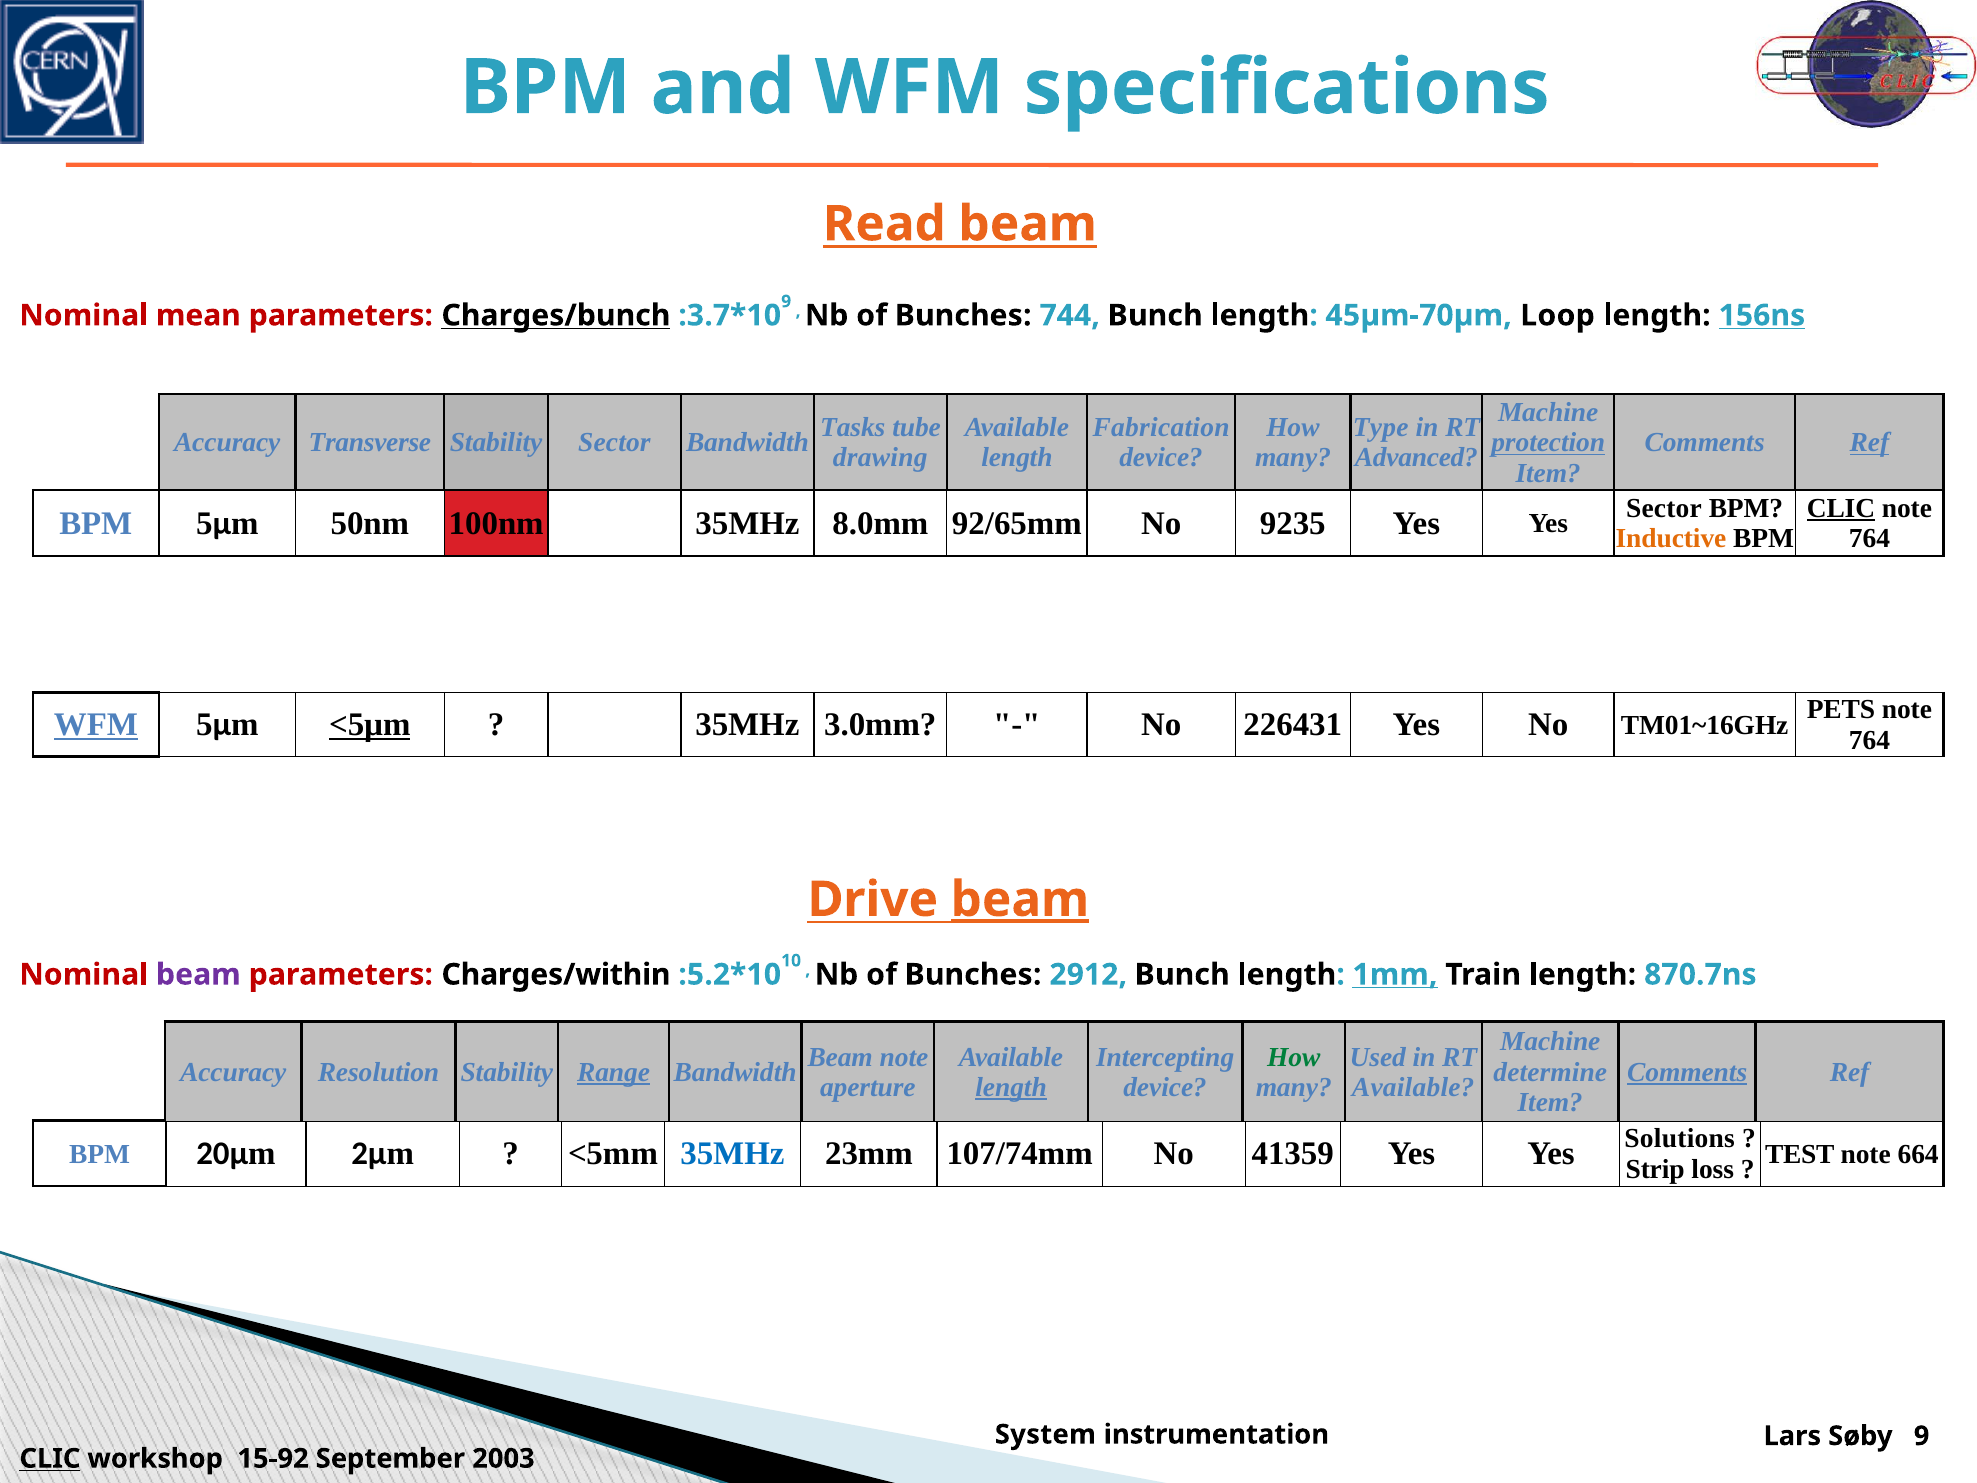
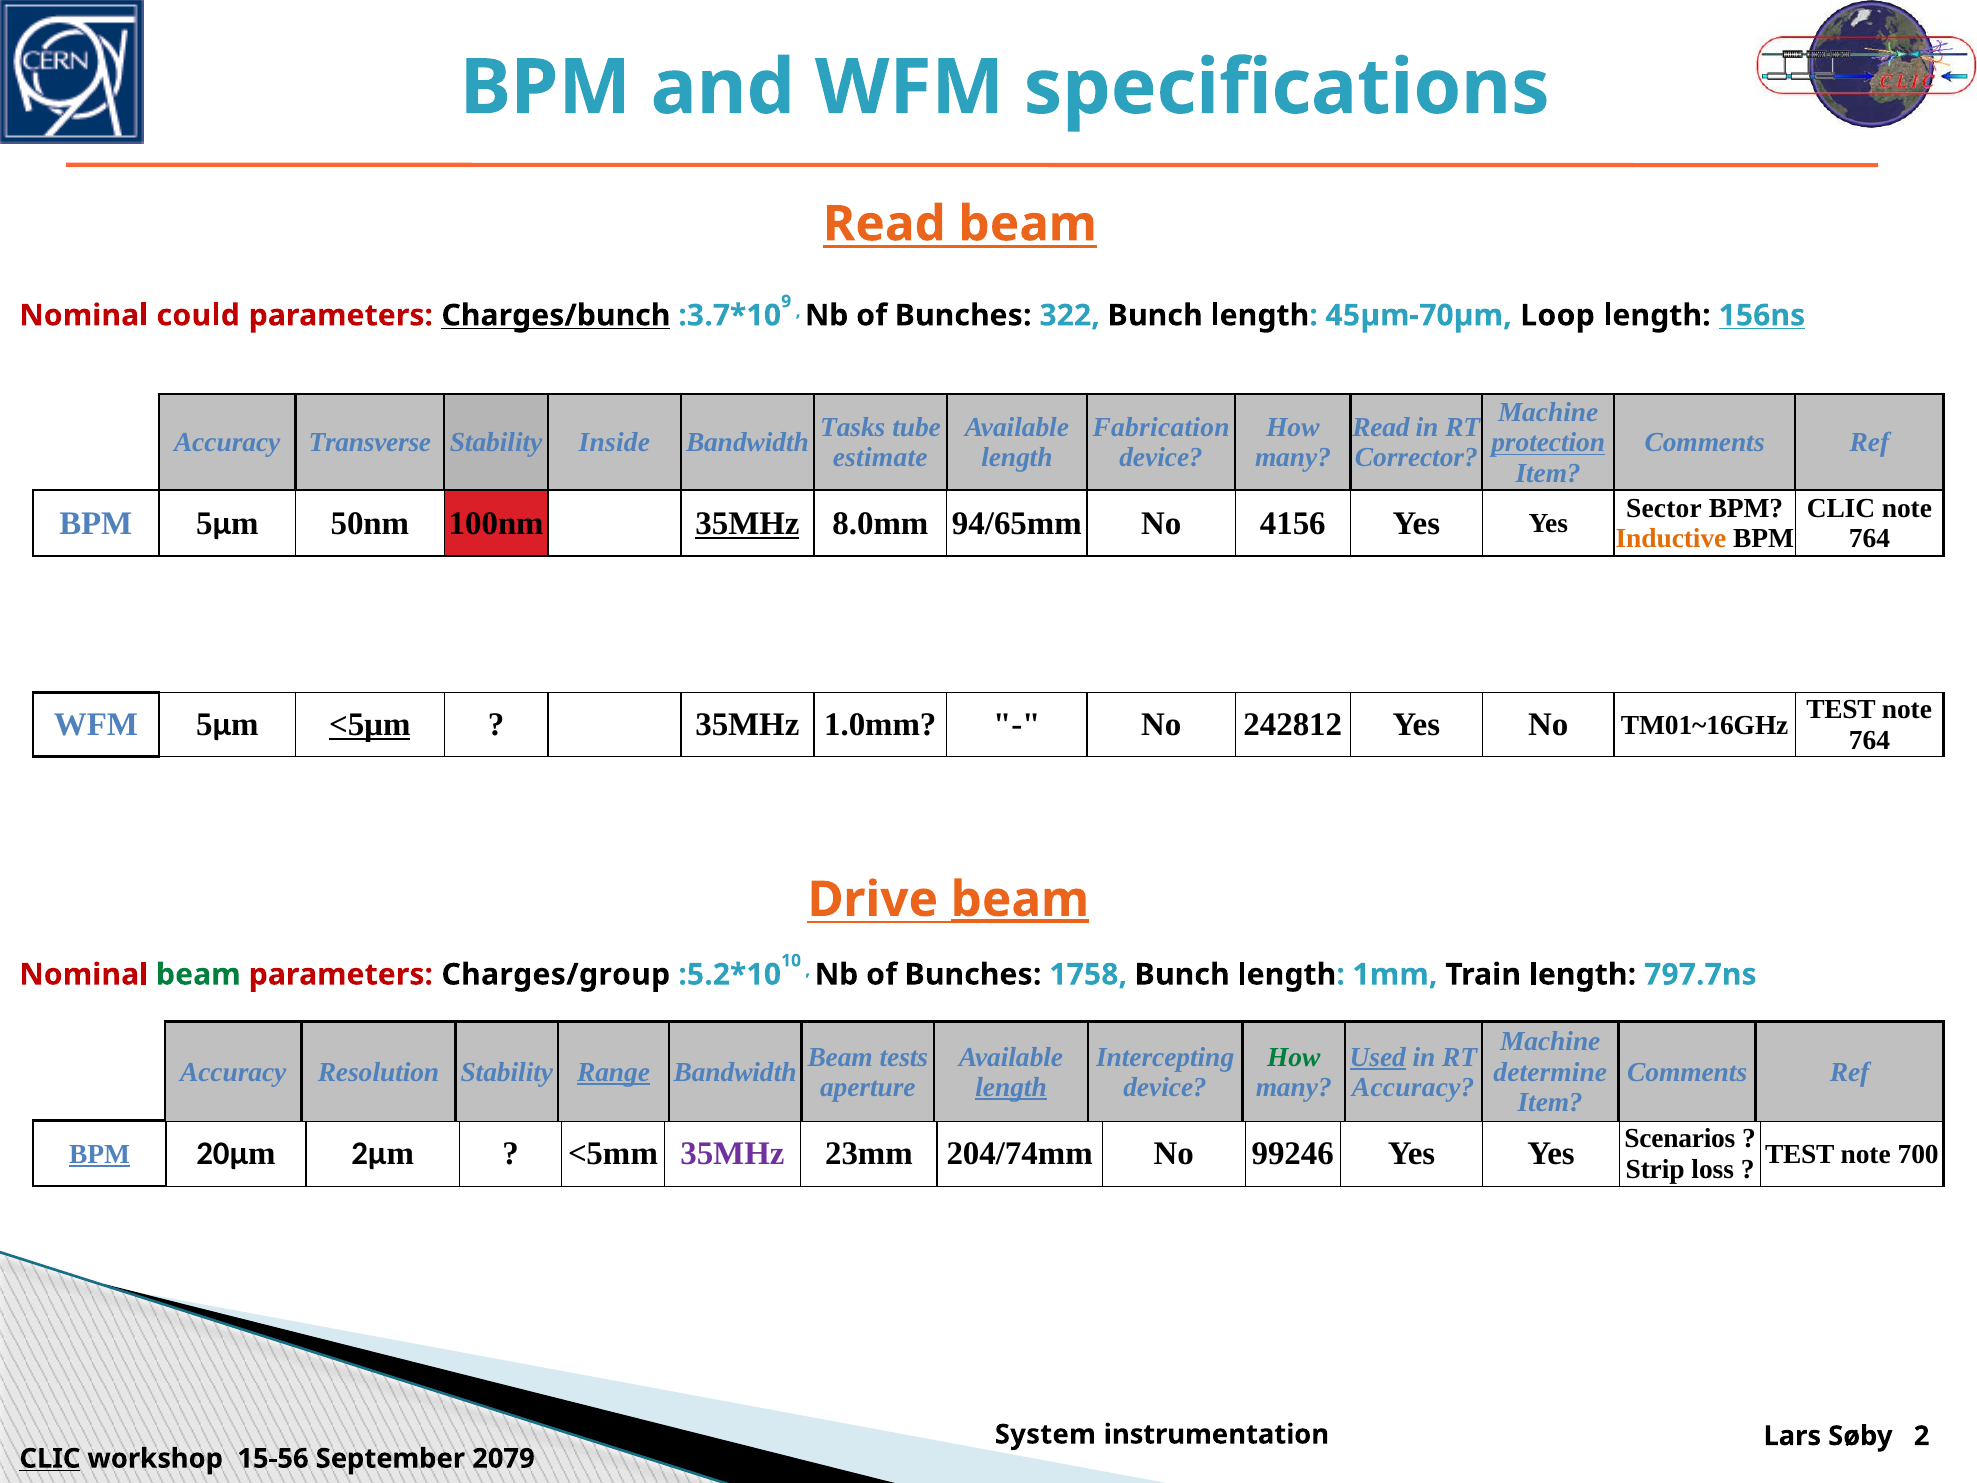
744: 744 -> 322
mean: mean -> could
Type at (1381, 428): Type -> Read
Stability Sector: Sector -> Inside
Ref at (1869, 443) underline: present -> none
drawing: drawing -> estimate
Advanced: Advanced -> Corrector
CLIC at (1841, 508) underline: present -> none
35MHz at (747, 523) underline: none -> present
92/65mm: 92/65mm -> 94/65mm
9235: 9235 -> 4156
PETS at (1841, 710): PETS -> TEST
WFM at (96, 725) underline: present -> none
3.0mm: 3.0mm -> 1.0mm
226431: 226431 -> 242812
2912: 2912 -> 1758
1mm underline: present -> none
870.7ns: 870.7ns -> 797.7ns
beam at (198, 974) colour: purple -> green
Charges/within: Charges/within -> Charges/group
Beam note: note -> tests
Used underline: none -> present
Comments at (1687, 1072) underline: present -> none
Available at (1413, 1087): Available -> Accuracy
BPM at (100, 1154) underline: none -> present
35MHz at (732, 1154) colour: blue -> purple
107/74mm: 107/74mm -> 204/74mm
41359: 41359 -> 99246
Solutions: Solutions -> Scenarios
664: 664 -> 700
Søby 9: 9 -> 2
15-92: 15-92 -> 15-56
2003: 2003 -> 2079
